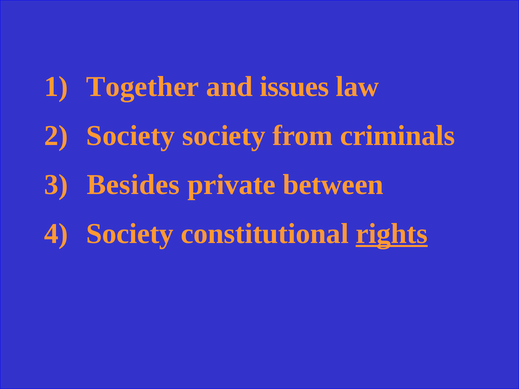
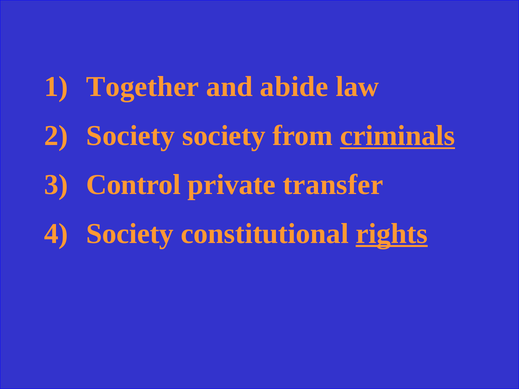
issues: issues -> abide
criminals underline: none -> present
Besides: Besides -> Control
between: between -> transfer
